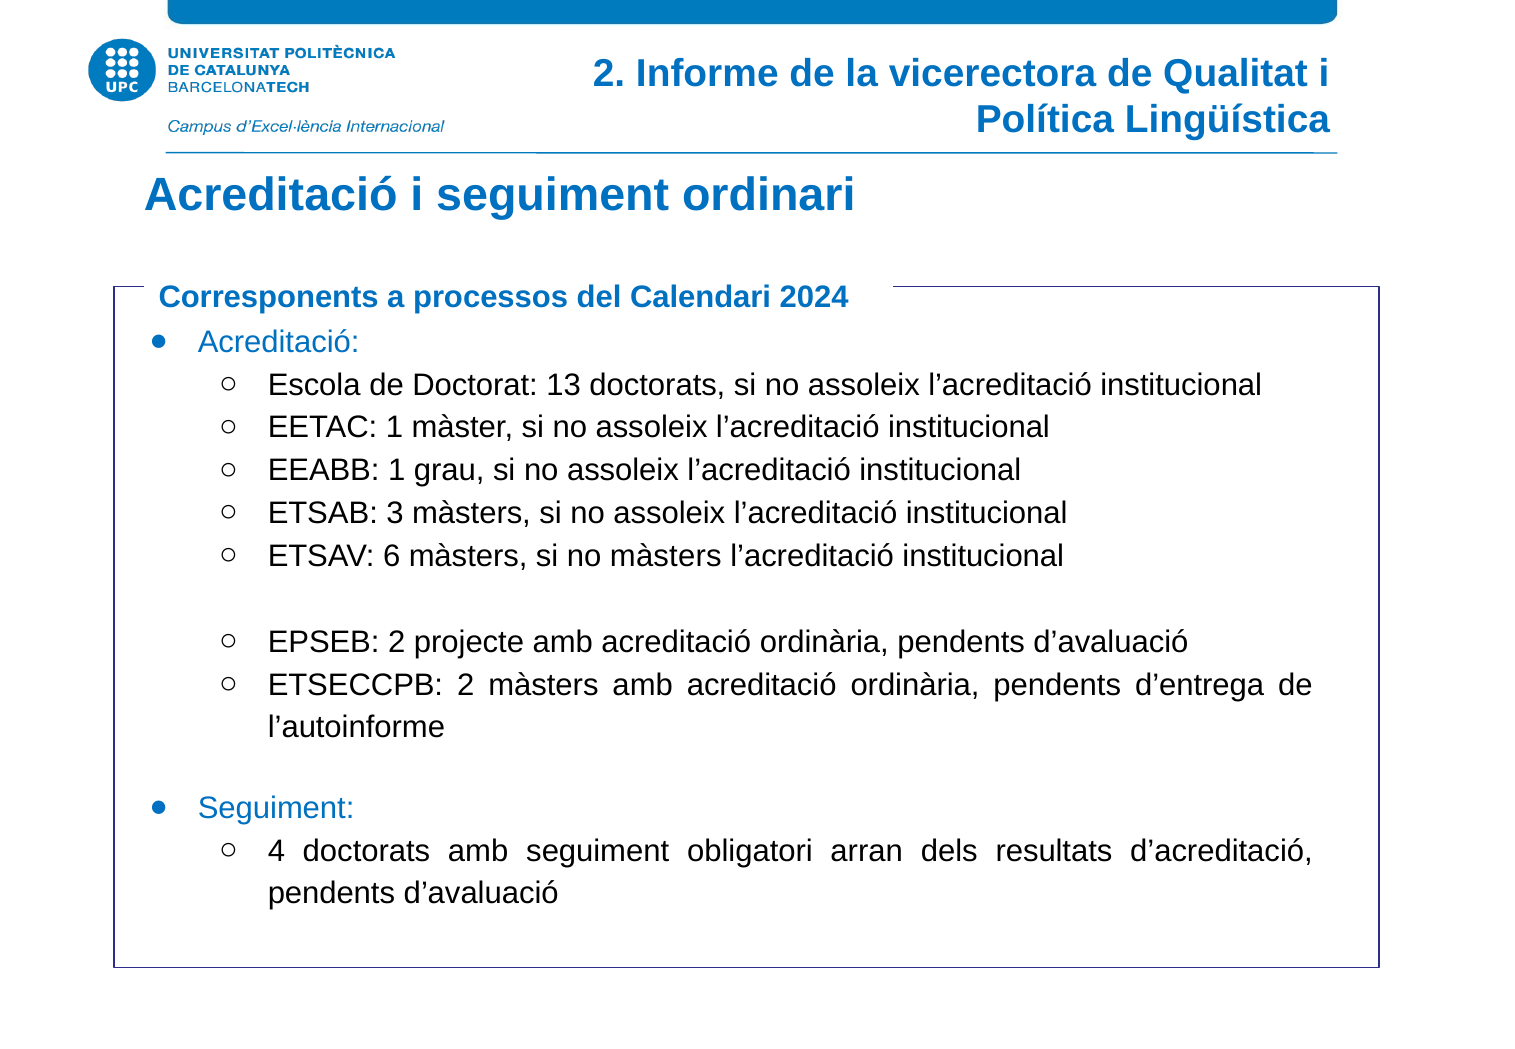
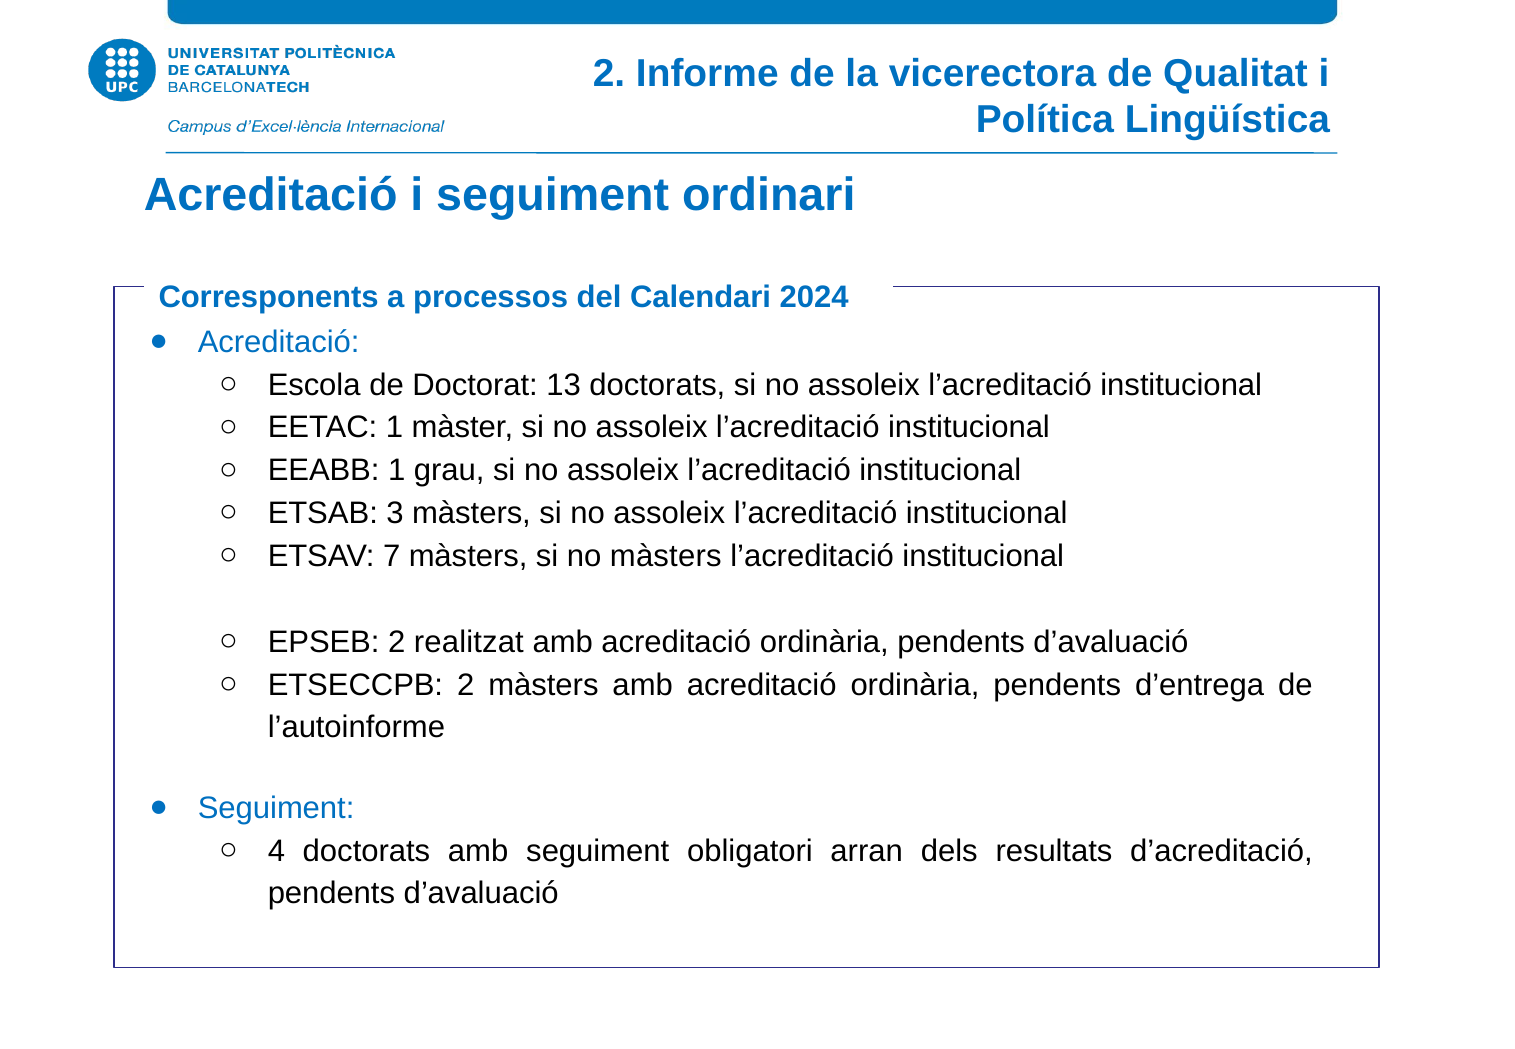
6: 6 -> 7
projecte: projecte -> realitzat
